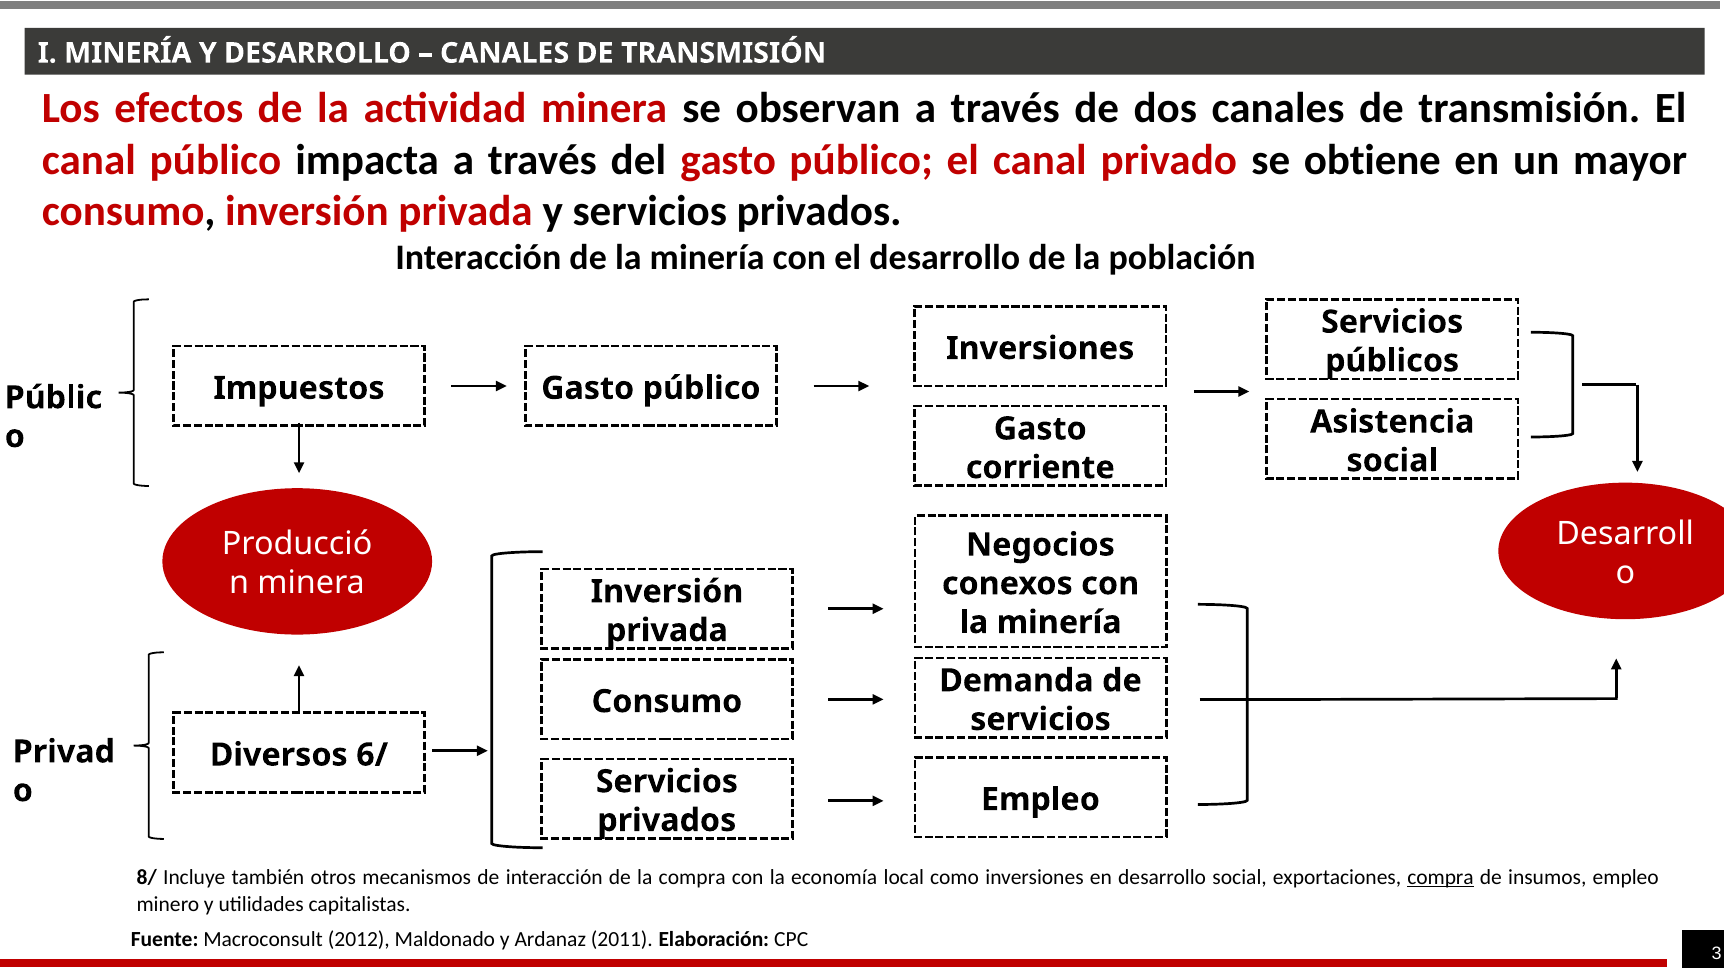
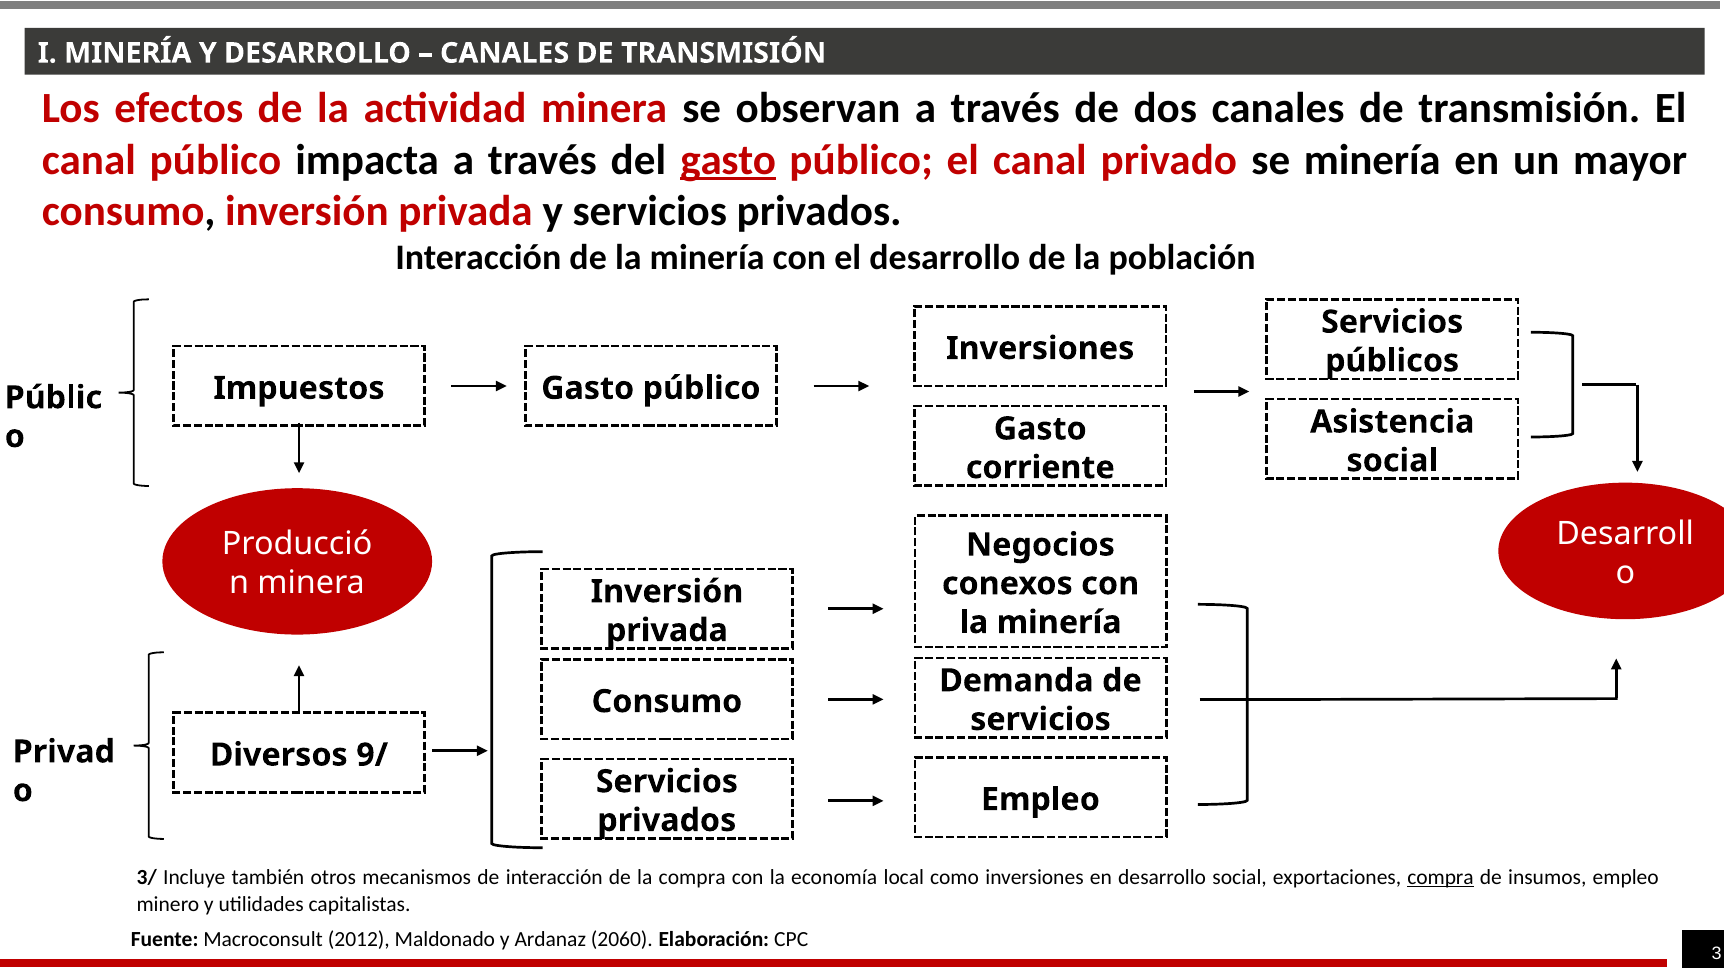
gasto at (728, 160) underline: none -> present
se obtiene: obtiene -> minería
6/: 6/ -> 9/
8/: 8/ -> 3/
2011: 2011 -> 2060
